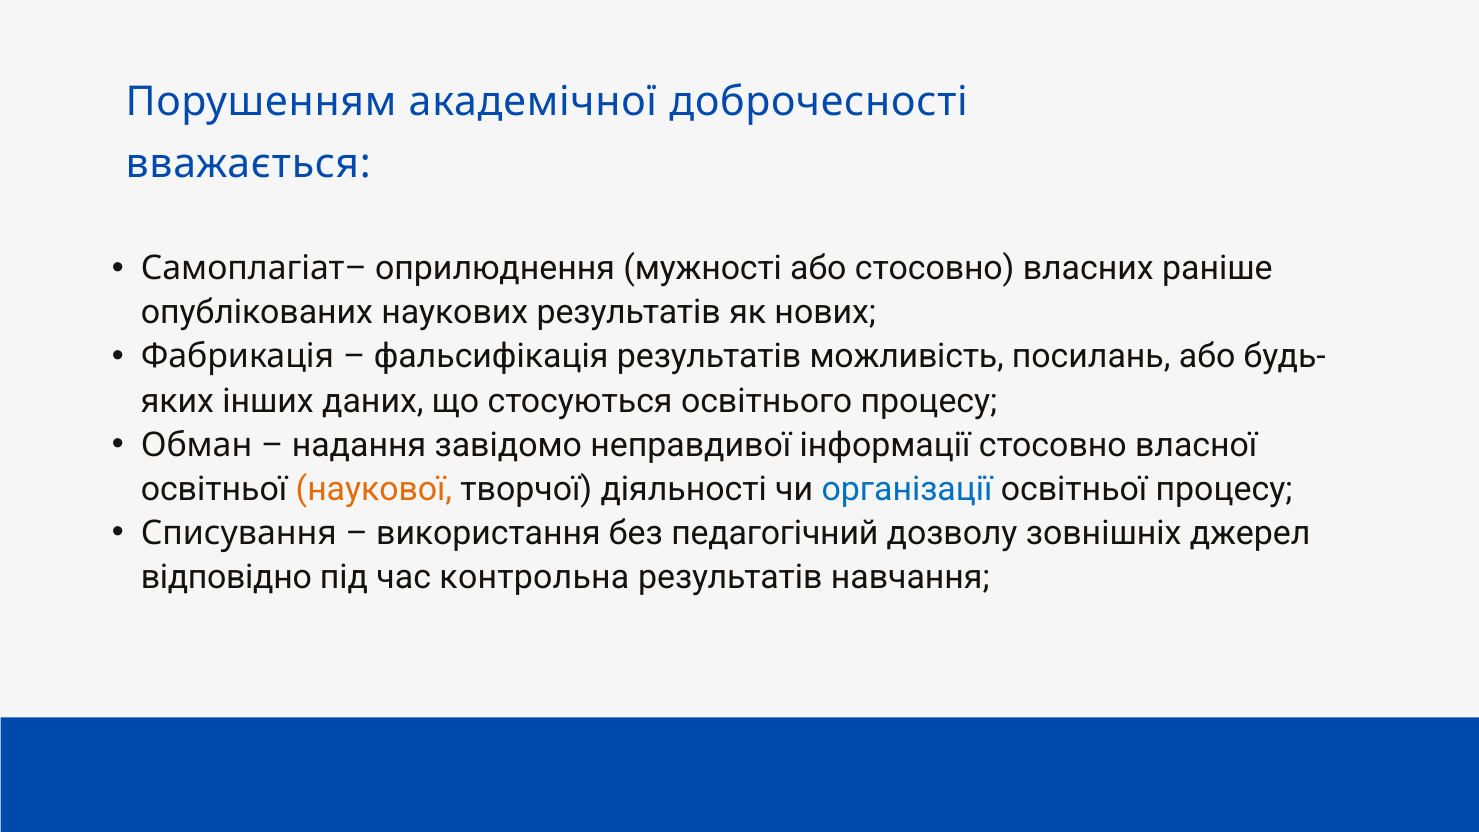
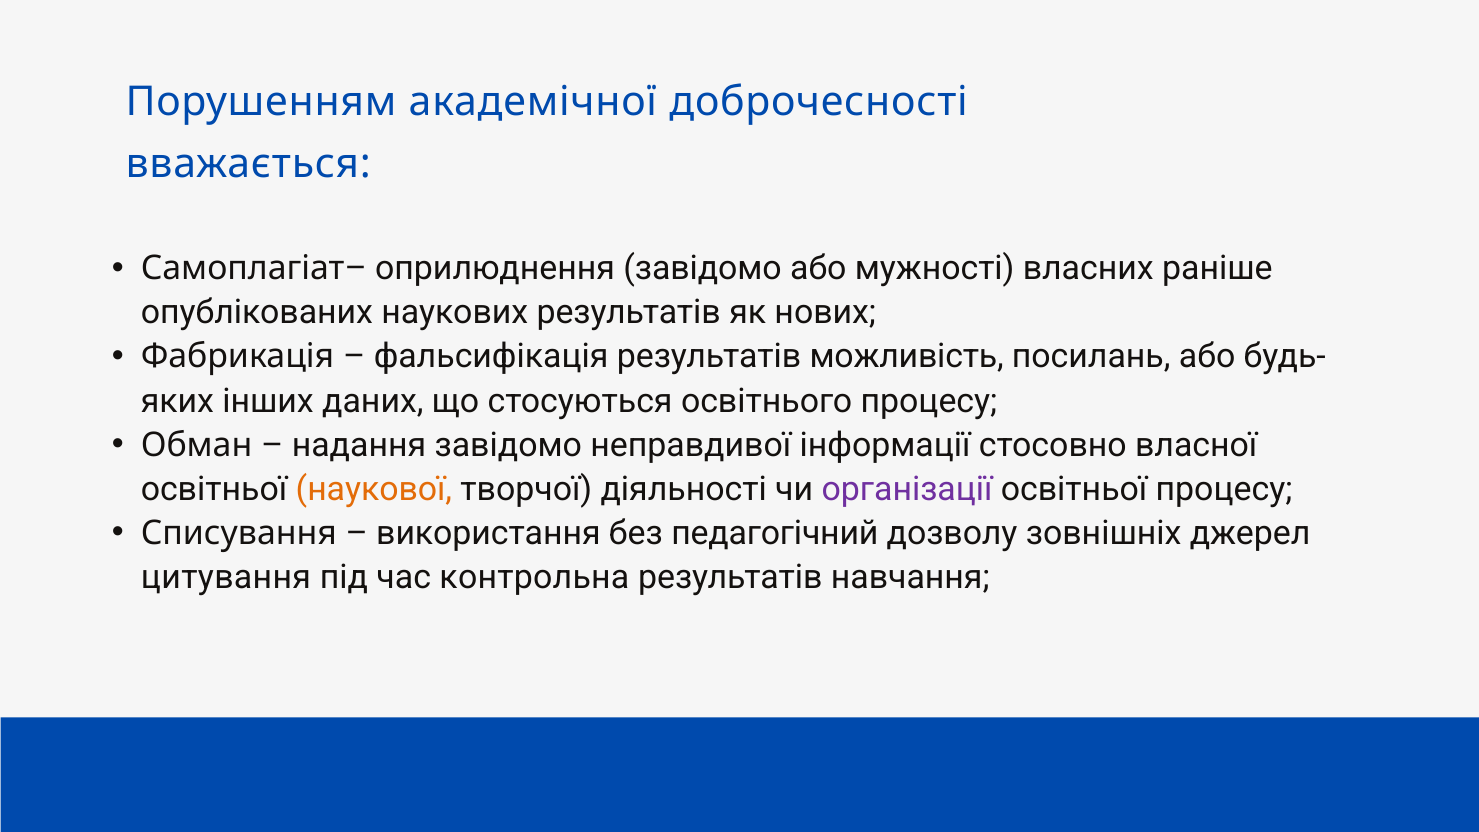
оприлюднення мужності: мужності -> завідомо
або стосовно: стосовно -> мужності
організації colour: blue -> purple
відповідно: відповідно -> цитування
